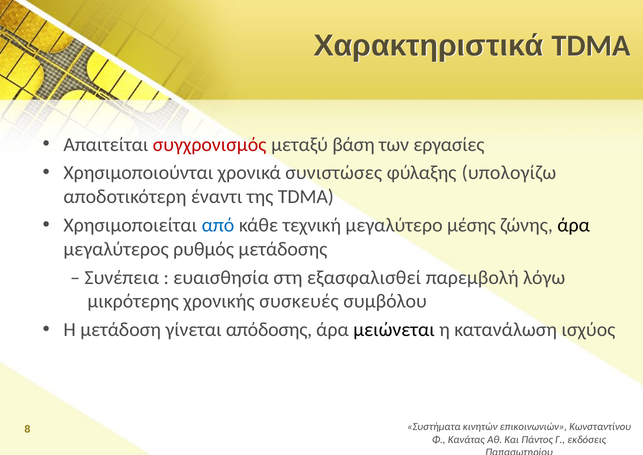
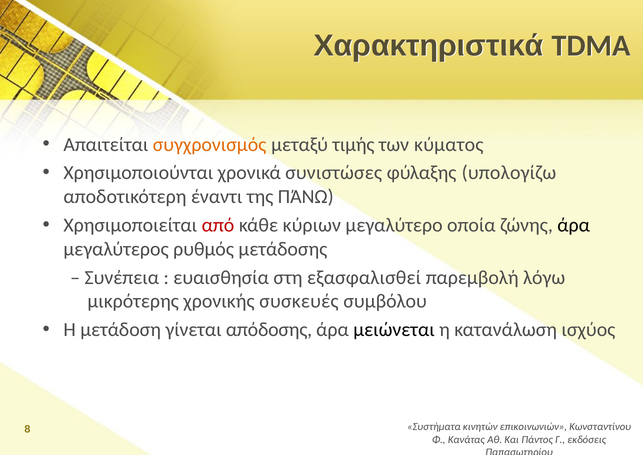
συγχρονισμός colour: red -> orange
βάση: βάση -> τιμής
εργασίες: εργασίες -> κύματος
της TDMA: TDMA -> ΠΆΝΩ
από colour: blue -> red
τεχνική: τεχνική -> κύριων
μέσης: μέσης -> οποία
